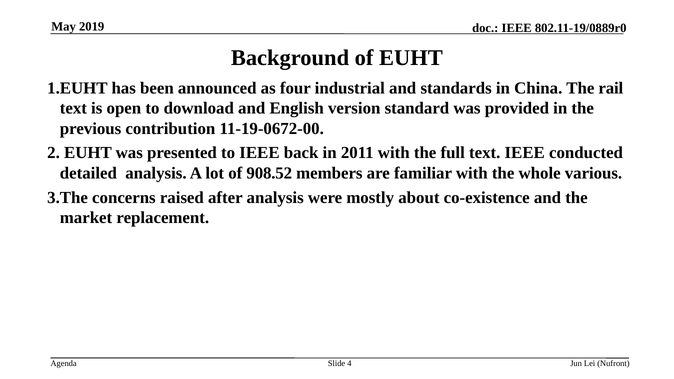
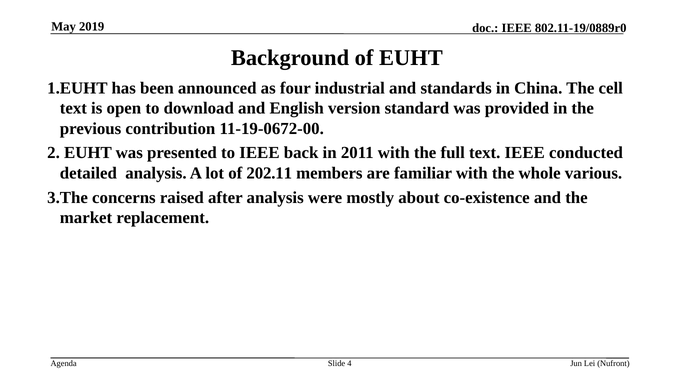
rail: rail -> cell
908.52: 908.52 -> 202.11
